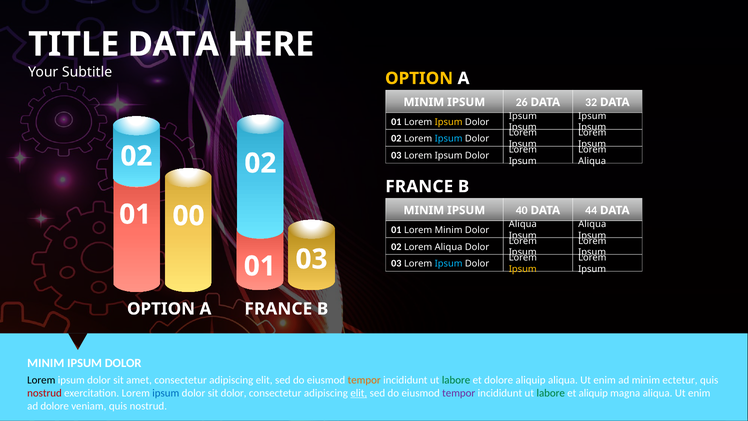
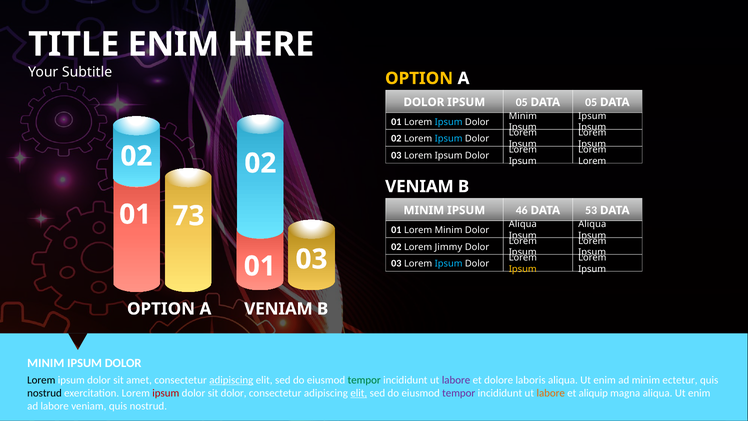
DATA at (173, 44): DATA -> ENIM
MINIM at (424, 102): MINIM -> DOLOR
IPSUM 26: 26 -> 05
DATA 32: 32 -> 05
Ipsum at (523, 116): Ipsum -> Minim
Ipsum at (449, 122) colour: yellow -> light blue
Aliqua at (592, 161): Aliqua -> Lorem
FRANCE at (419, 186): FRANCE -> VENIAM
40: 40 -> 46
44: 44 -> 53
00: 00 -> 73
02 Lorem Aliqua: Aliqua -> Jimmy
A FRANCE: FRANCE -> VENIAM
adipiscing at (231, 380) underline: none -> present
tempor at (364, 380) colour: orange -> green
labore at (456, 380) colour: green -> purple
dolore aliquip: aliquip -> laboris
nostrud at (44, 393) colour: red -> black
ipsum at (166, 393) colour: blue -> red
labore at (551, 393) colour: green -> orange
ad dolore: dolore -> labore
